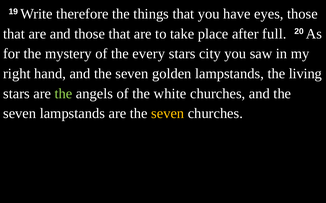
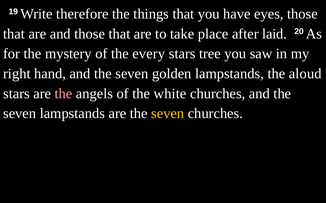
full: full -> laid
city: city -> tree
living: living -> aloud
the at (63, 94) colour: light green -> pink
